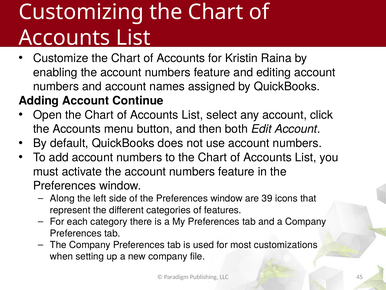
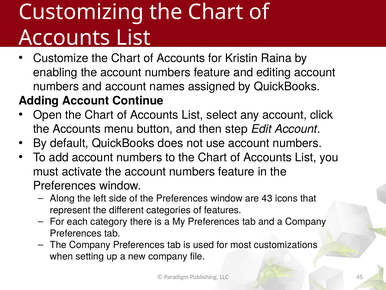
both: both -> step
39: 39 -> 43
